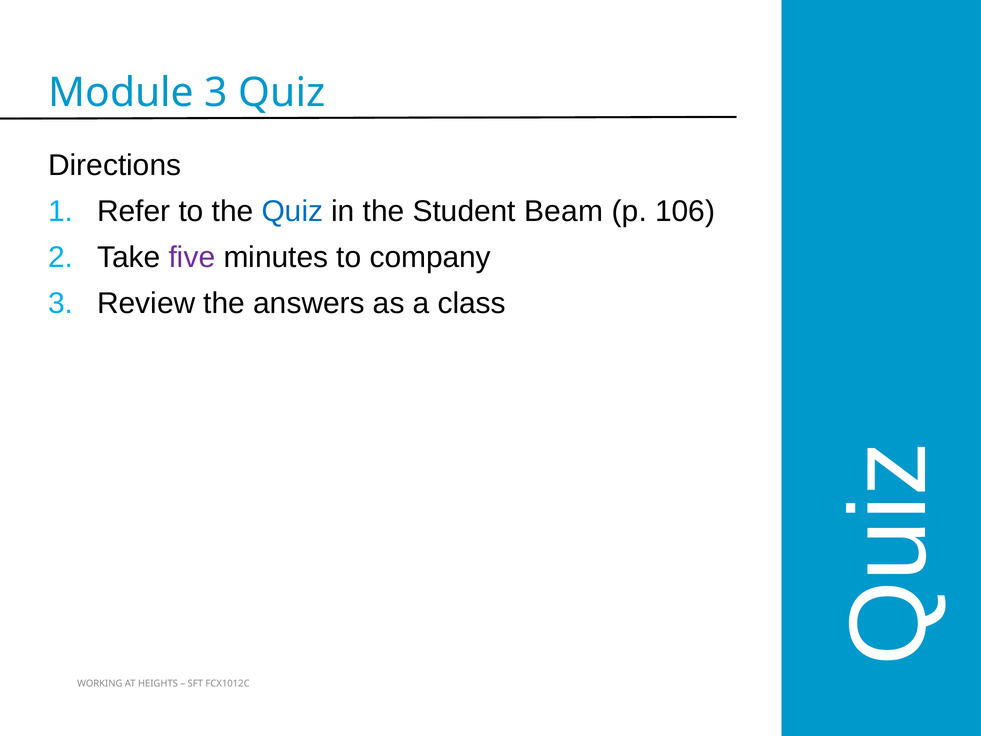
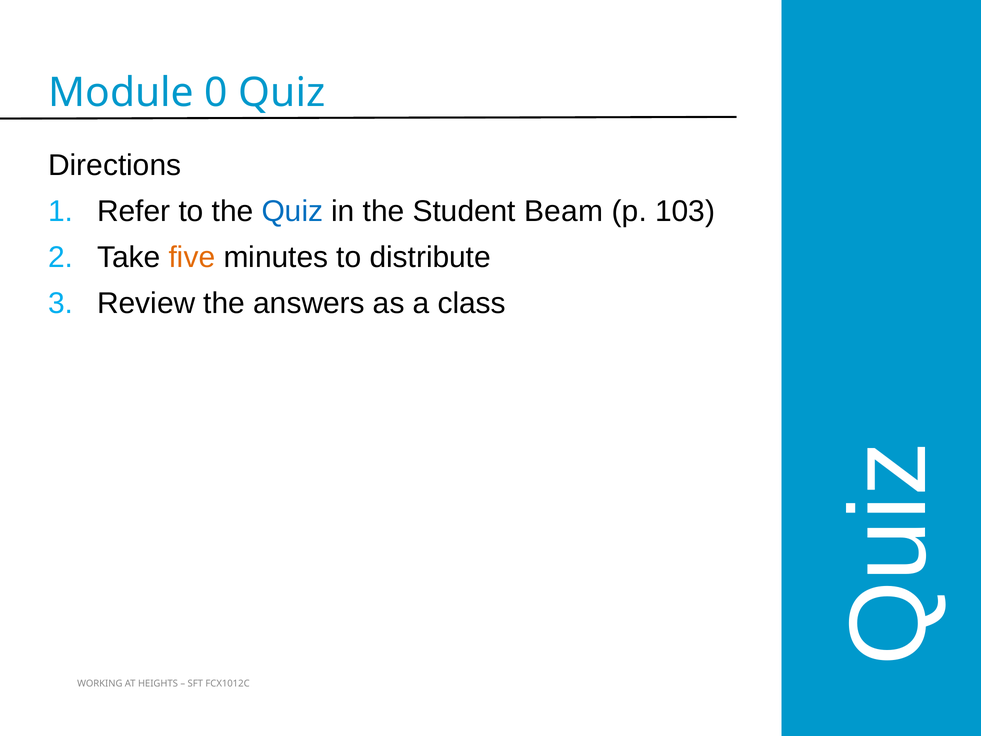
Module 3: 3 -> 0
106: 106 -> 103
five colour: purple -> orange
company: company -> distribute
